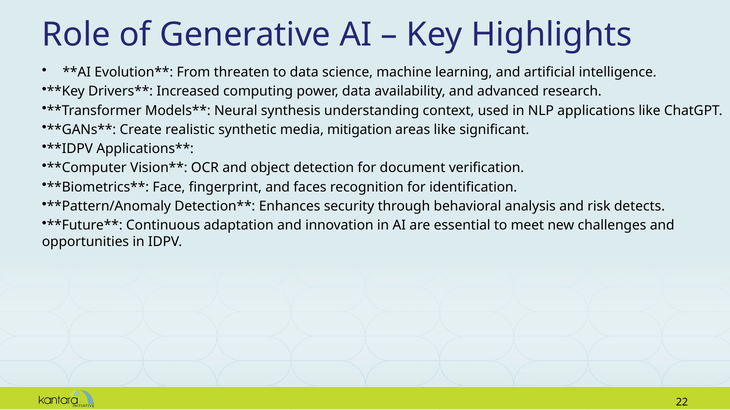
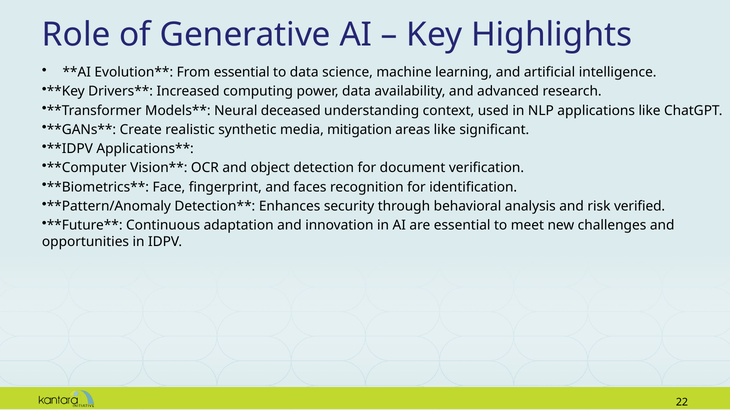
From threaten: threaten -> essential
synthesis: synthesis -> deceased
detects: detects -> verified
